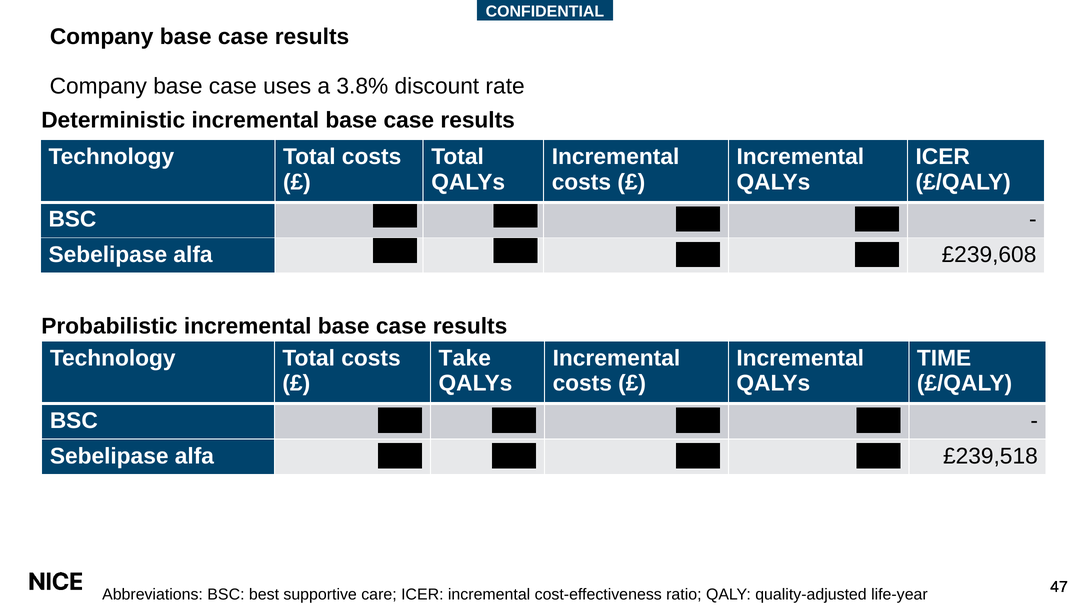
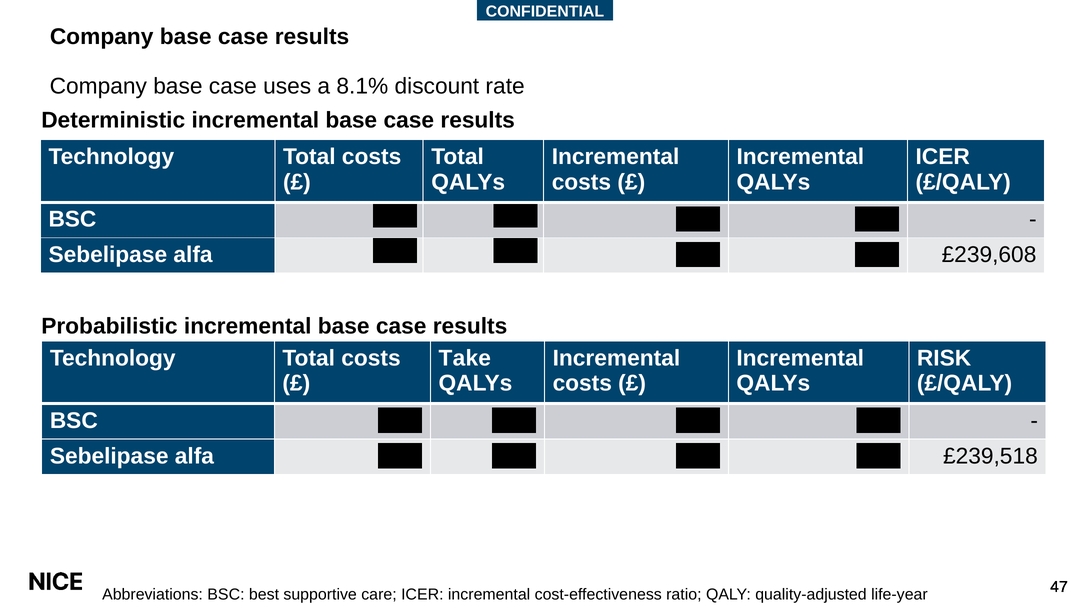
3.8%: 3.8% -> 8.1%
TIME: TIME -> RISK
